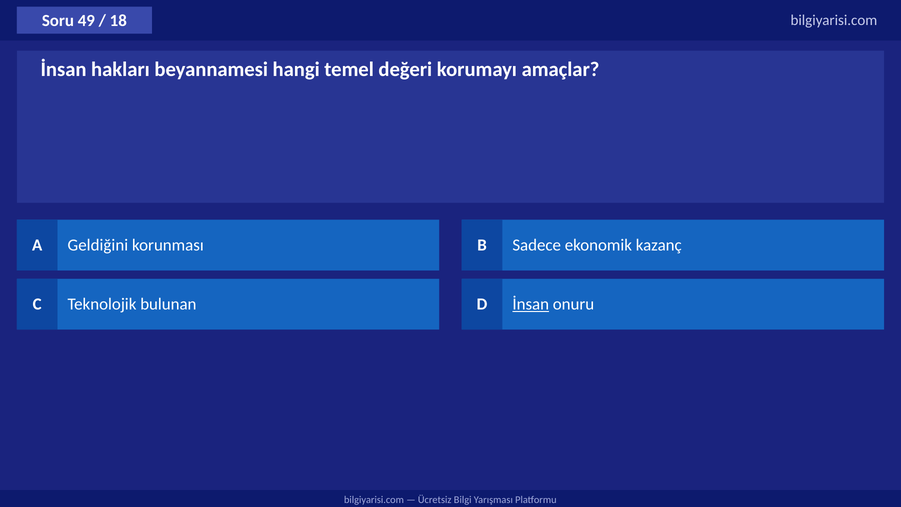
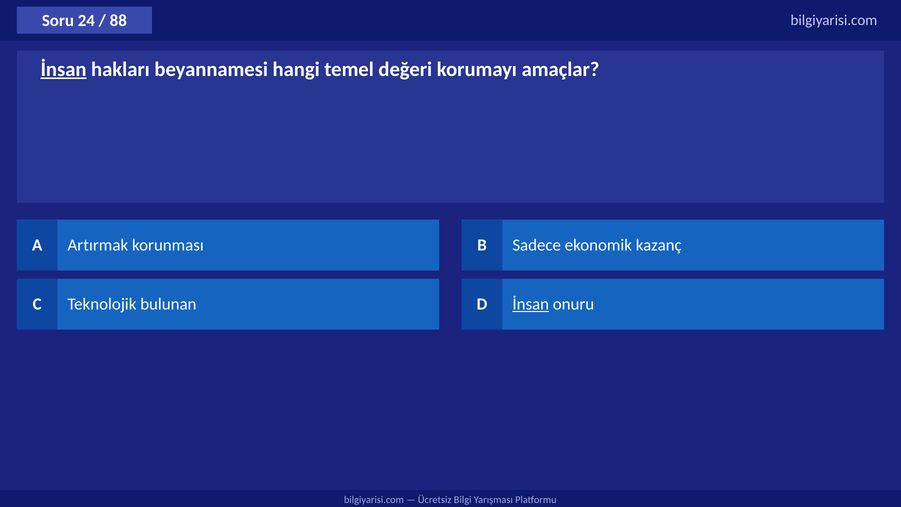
49: 49 -> 24
18: 18 -> 88
İnsan at (64, 69) underline: none -> present
Geldiğini: Geldiğini -> Artırmak
